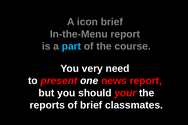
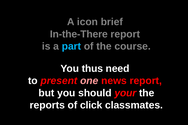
In-the-Menu: In-the-Menu -> In-the-There
very: very -> thus
one colour: white -> pink
of brief: brief -> click
